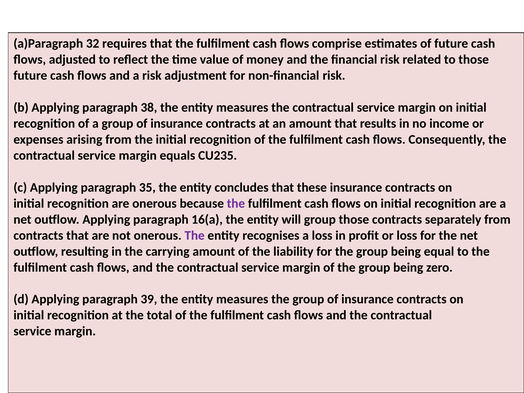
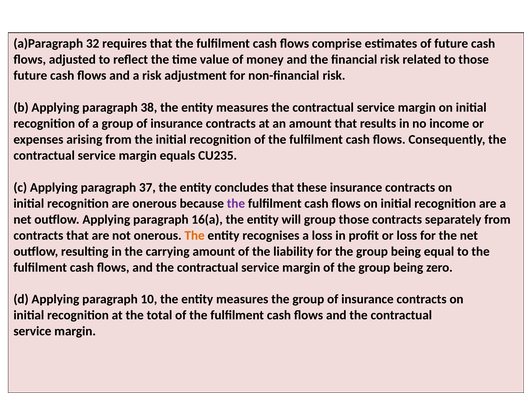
35: 35 -> 37
The at (195, 235) colour: purple -> orange
39: 39 -> 10
